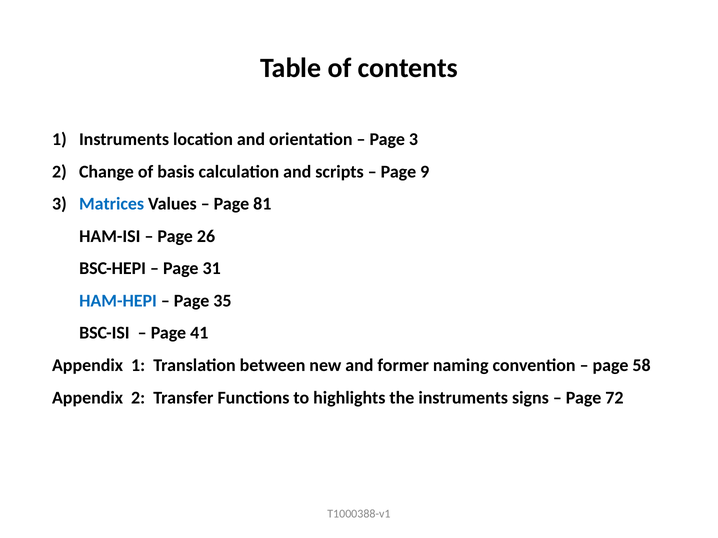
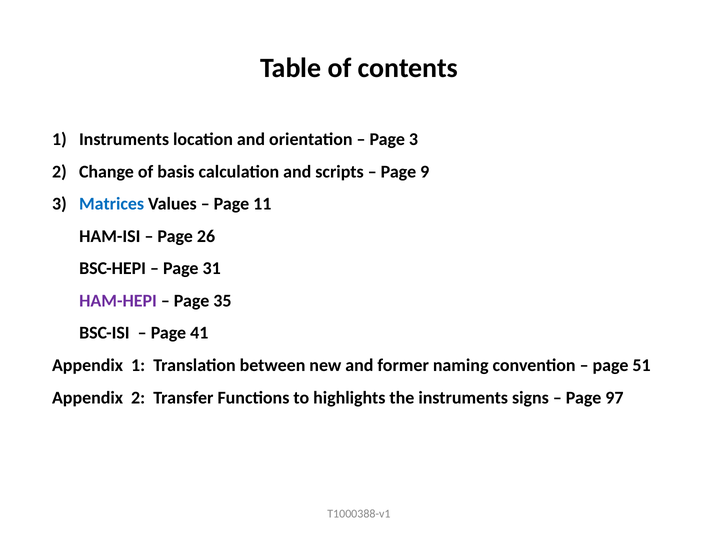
81: 81 -> 11
HAM-HEPI colour: blue -> purple
58: 58 -> 51
72: 72 -> 97
